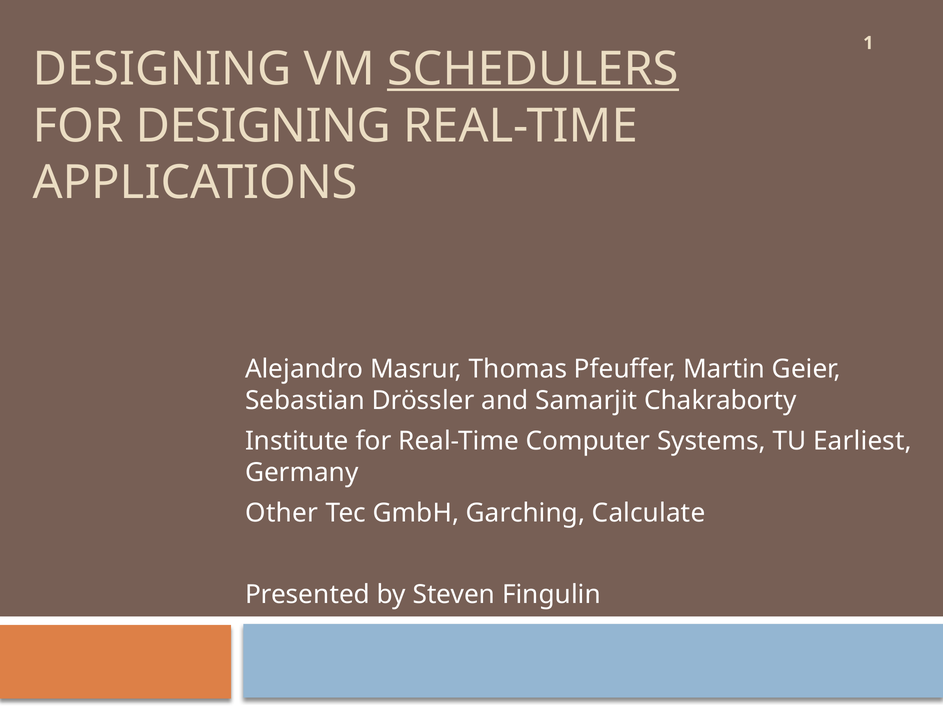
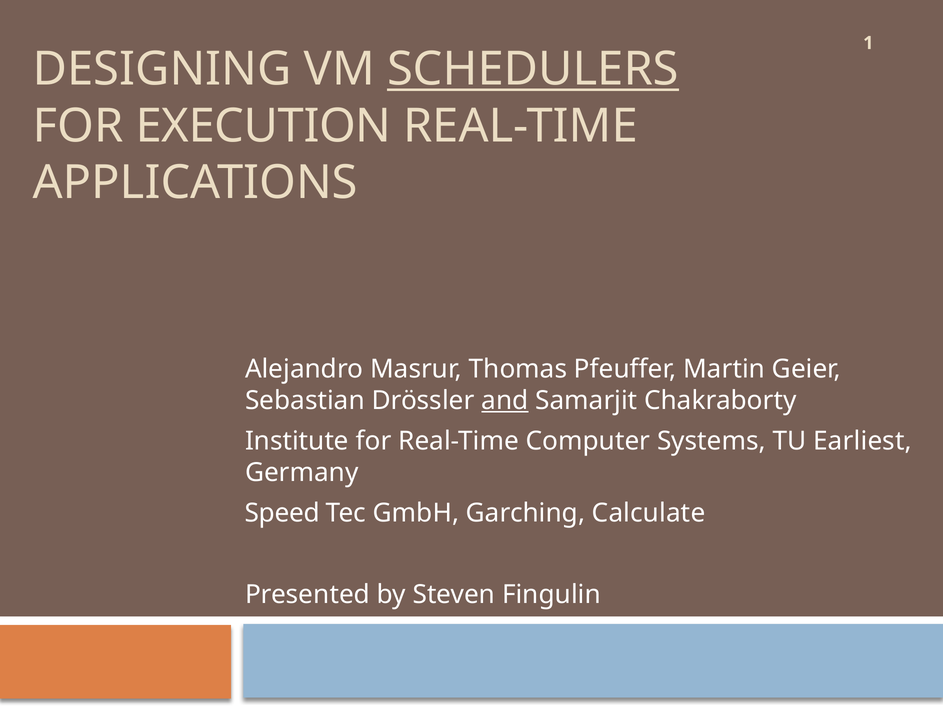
FOR DESIGNING: DESIGNING -> EXECUTION
and underline: none -> present
Other: Other -> Speed
